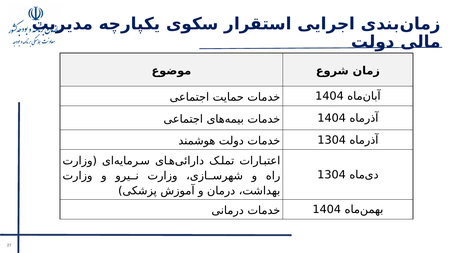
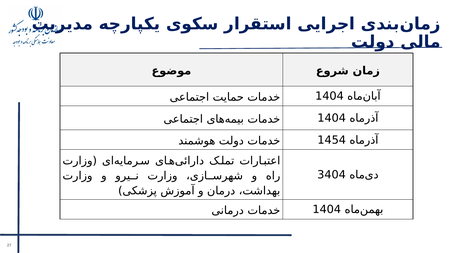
1304 at (332, 140): 1304 -> 1454
1304 at (332, 175): 1304 -> 3404
